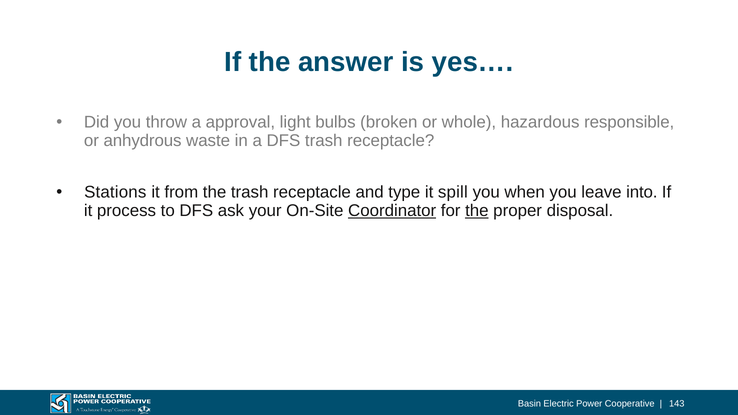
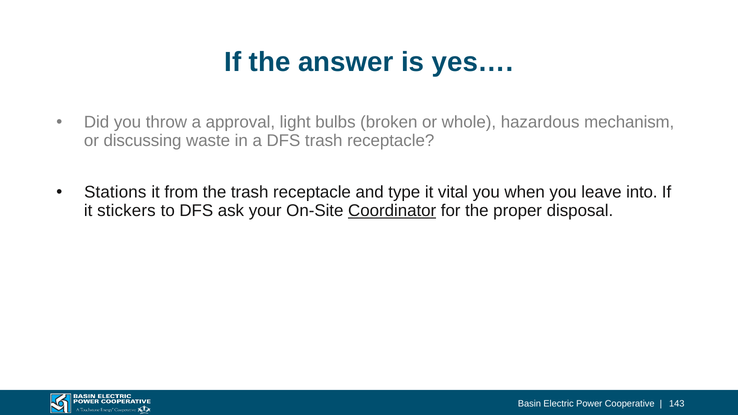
responsible: responsible -> mechanism
anhydrous: anhydrous -> discussing
spill: spill -> vital
process: process -> stickers
the at (477, 211) underline: present -> none
